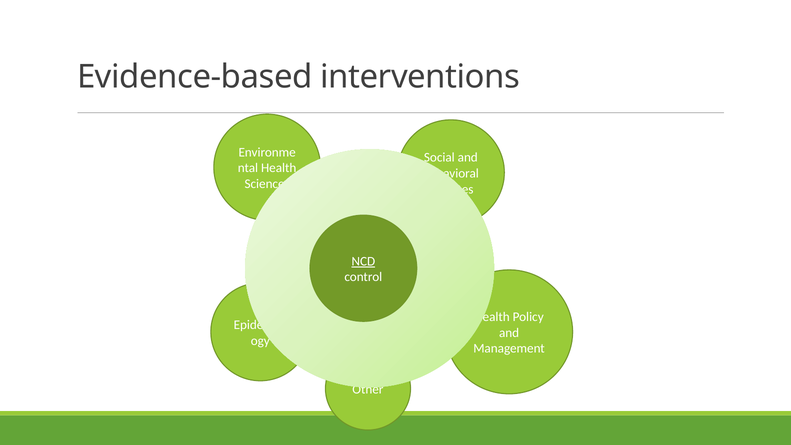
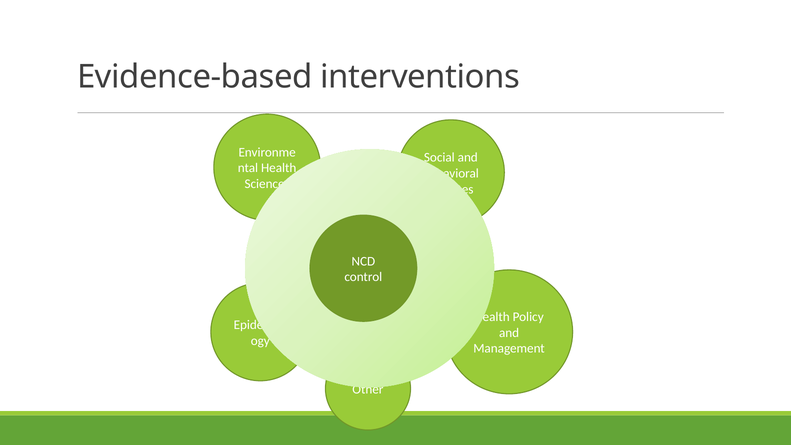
NCD underline: present -> none
